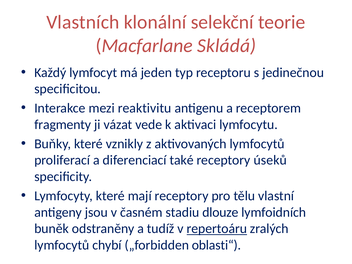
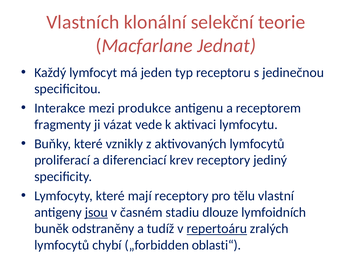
Skládá: Skládá -> Jednat
reaktivitu: reaktivitu -> produkce
také: také -> krev
úseků: úseků -> jediný
jsou underline: none -> present
